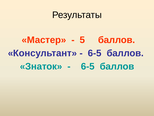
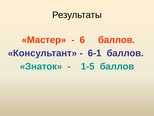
5: 5 -> 6
6-5 at (95, 53): 6-5 -> 6-1
6-5 at (88, 66): 6-5 -> 1-5
